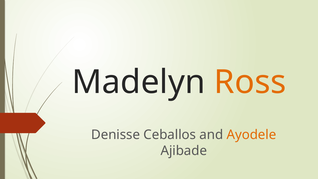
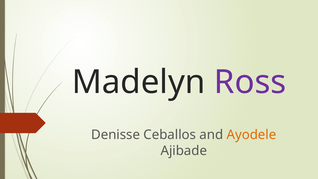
Ross colour: orange -> purple
